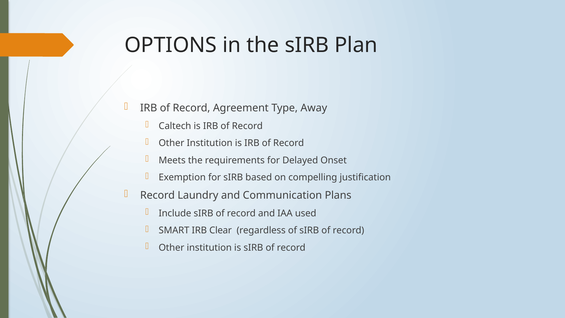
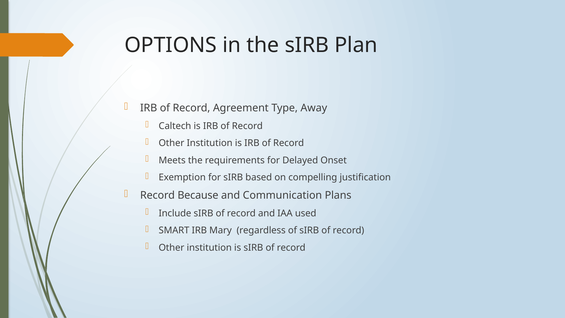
Laundry: Laundry -> Because
Clear: Clear -> Mary
